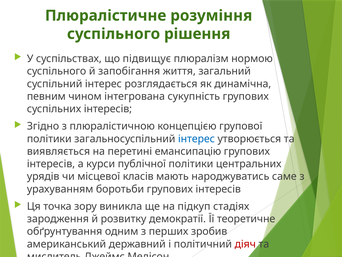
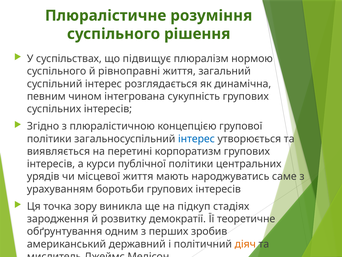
запобігання: запобігання -> рівноправні
емансипацію: емансипацію -> корпоратизм
місцевої класів: класів -> життя
діяч colour: red -> orange
